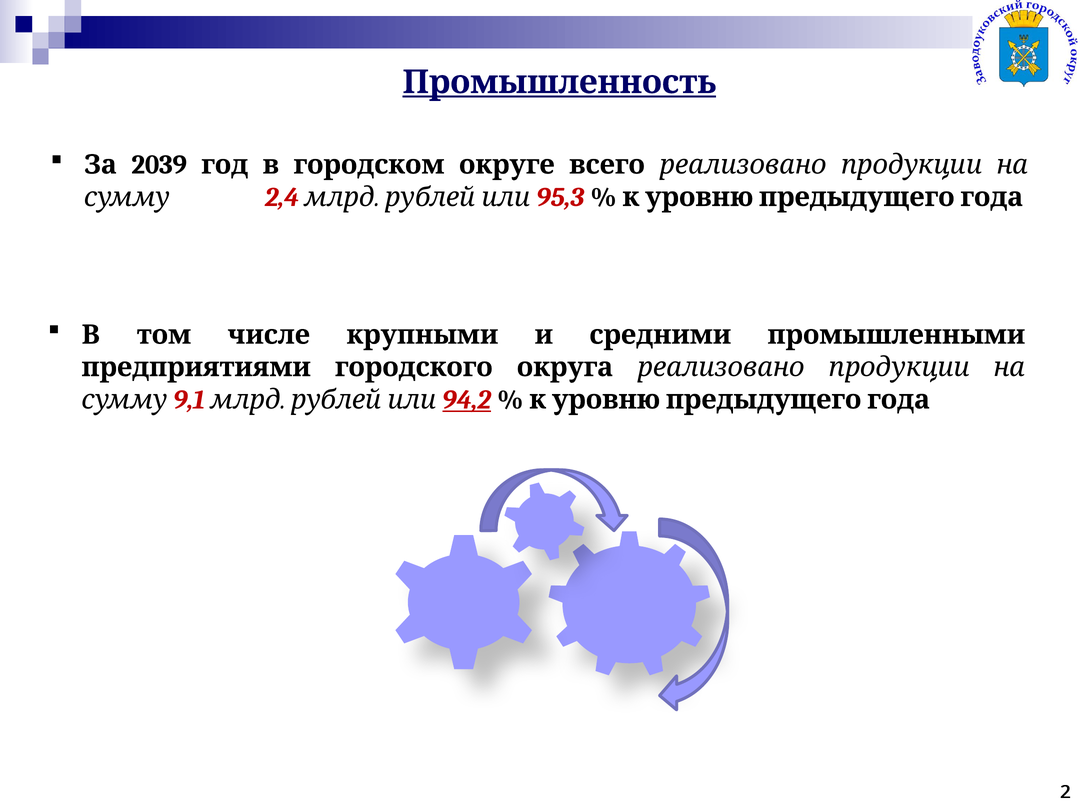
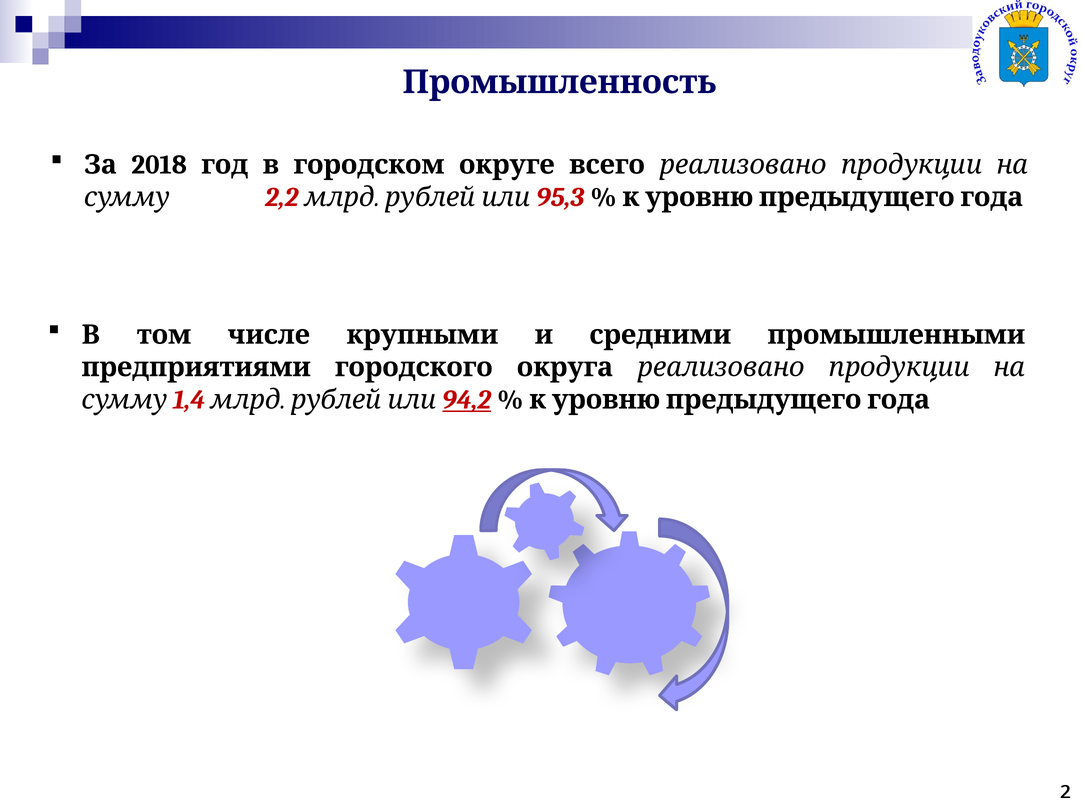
Промышленность underline: present -> none
2039: 2039 -> 2018
2,4: 2,4 -> 2,2
9,1: 9,1 -> 1,4
